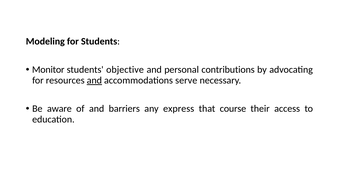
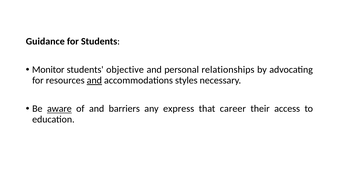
Modeling: Modeling -> Guidance
contributions: contributions -> relationships
serve: serve -> styles
aware underline: none -> present
course: course -> career
